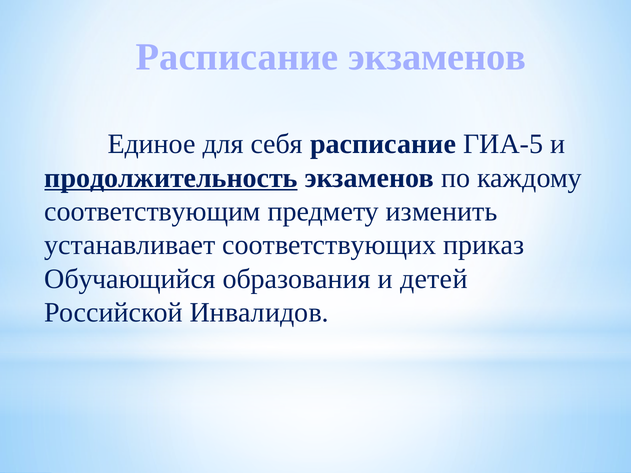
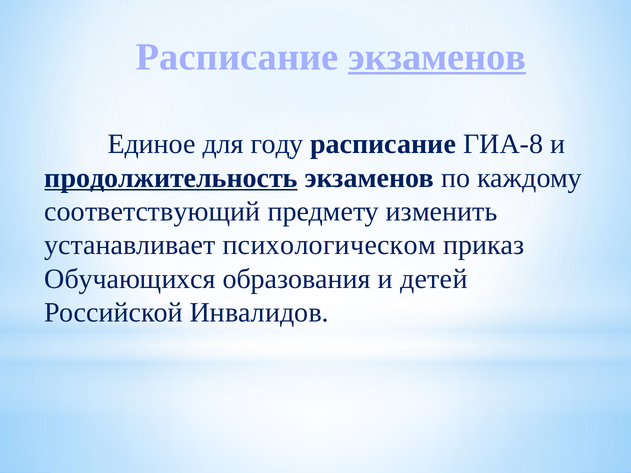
экзаменов at (437, 57) underline: none -> present
себя: себя -> году
ГИА-5: ГИА-5 -> ГИА-8
соответствующим: соответствующим -> соответствующий
соответствующих: соответствующих -> психологическом
Обучающийся: Обучающийся -> Обучающихся
